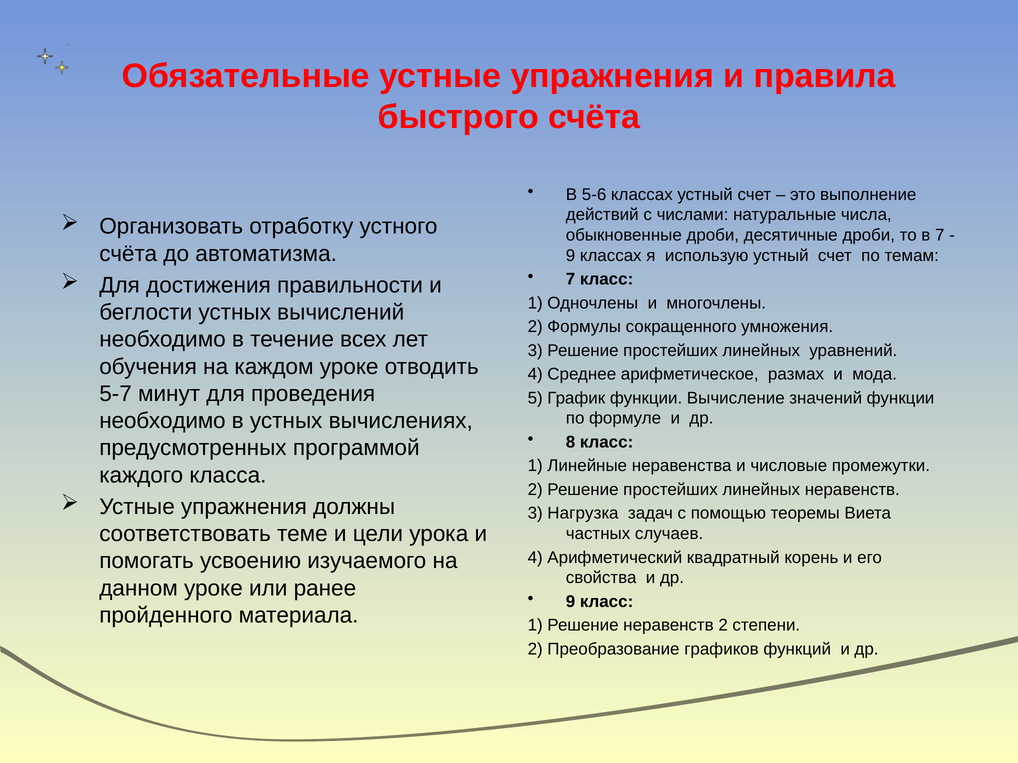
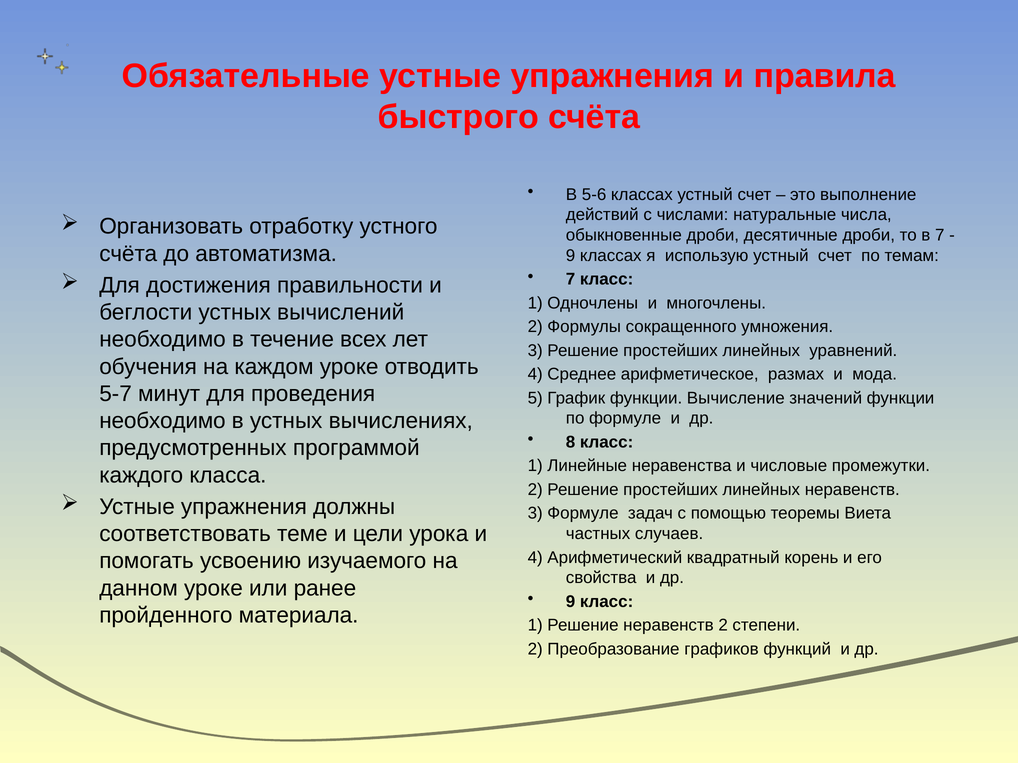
3 Нагрузка: Нагрузка -> Формуле
